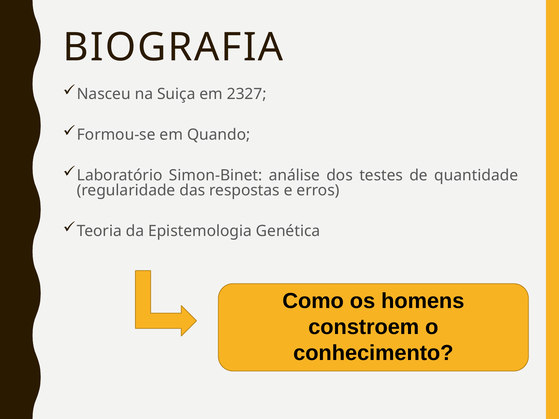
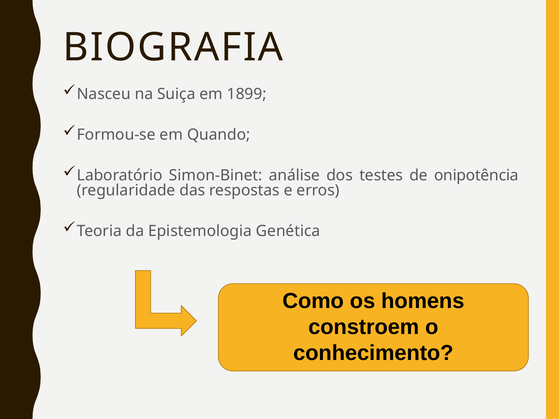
2327: 2327 -> 1899
quantidade: quantidade -> onipotência
